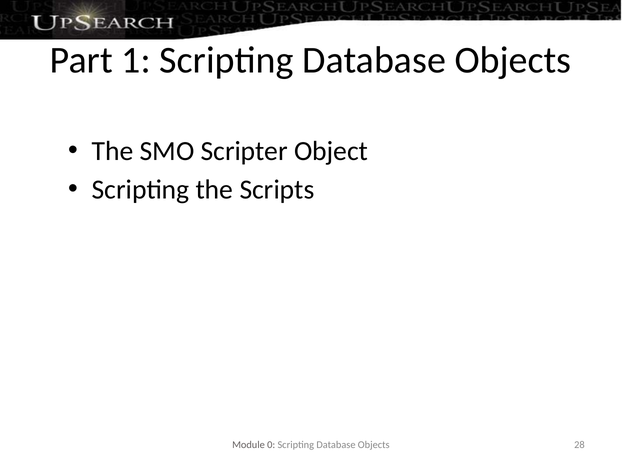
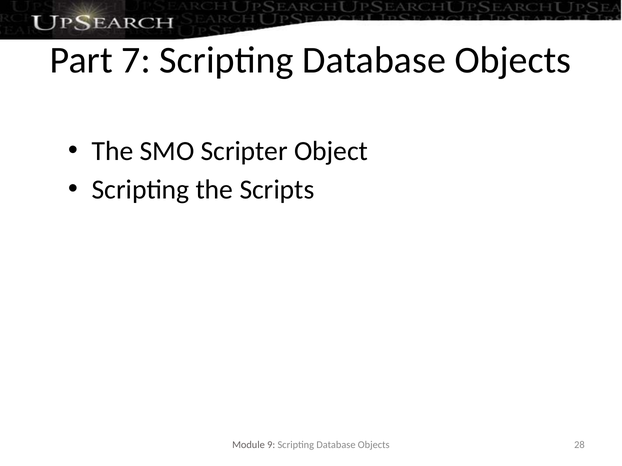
1: 1 -> 7
0: 0 -> 9
